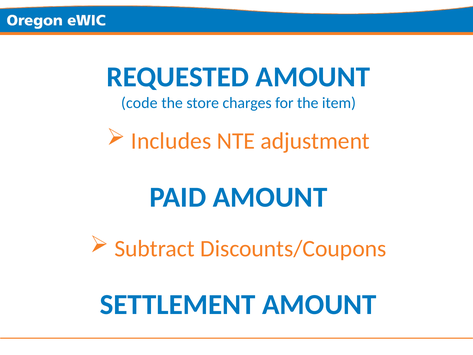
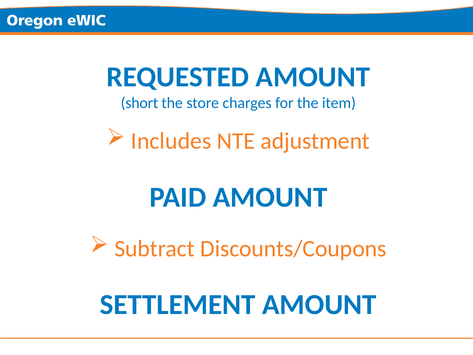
code: code -> short
